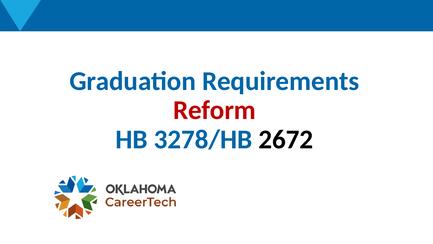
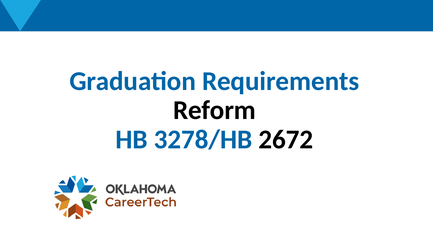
Reform colour: red -> black
